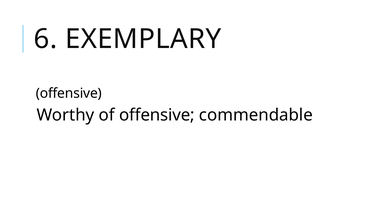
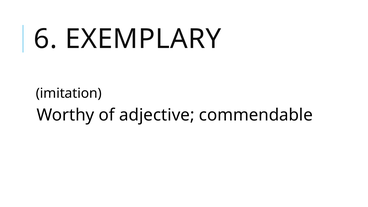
offensive at (69, 93): offensive -> imitation
of offensive: offensive -> adjective
